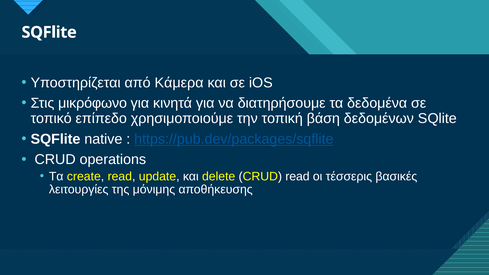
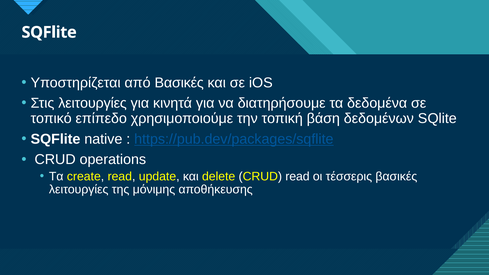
από Κάμερα: Κάμερα -> Βασικές
Στις μικρόφωνο: μικρόφωνο -> λειτουργίες
